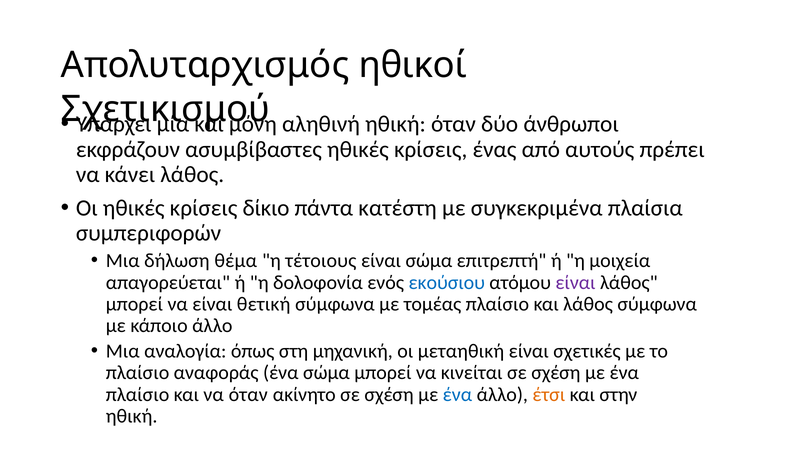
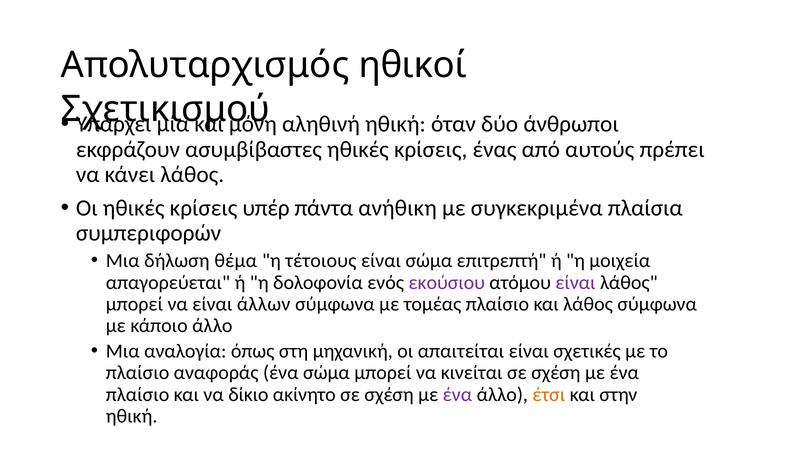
δίκιο: δίκιο -> υπέρ
κατέστη: κατέστη -> ανήθικη
εκούσιου colour: blue -> purple
θετική: θετική -> άλλων
μεταηθική: μεταηθική -> απαιτείται
να όταν: όταν -> δίκιο
ένα at (457, 395) colour: blue -> purple
